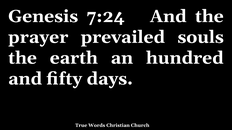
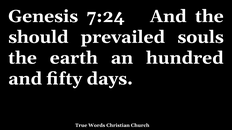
prayer: prayer -> should
